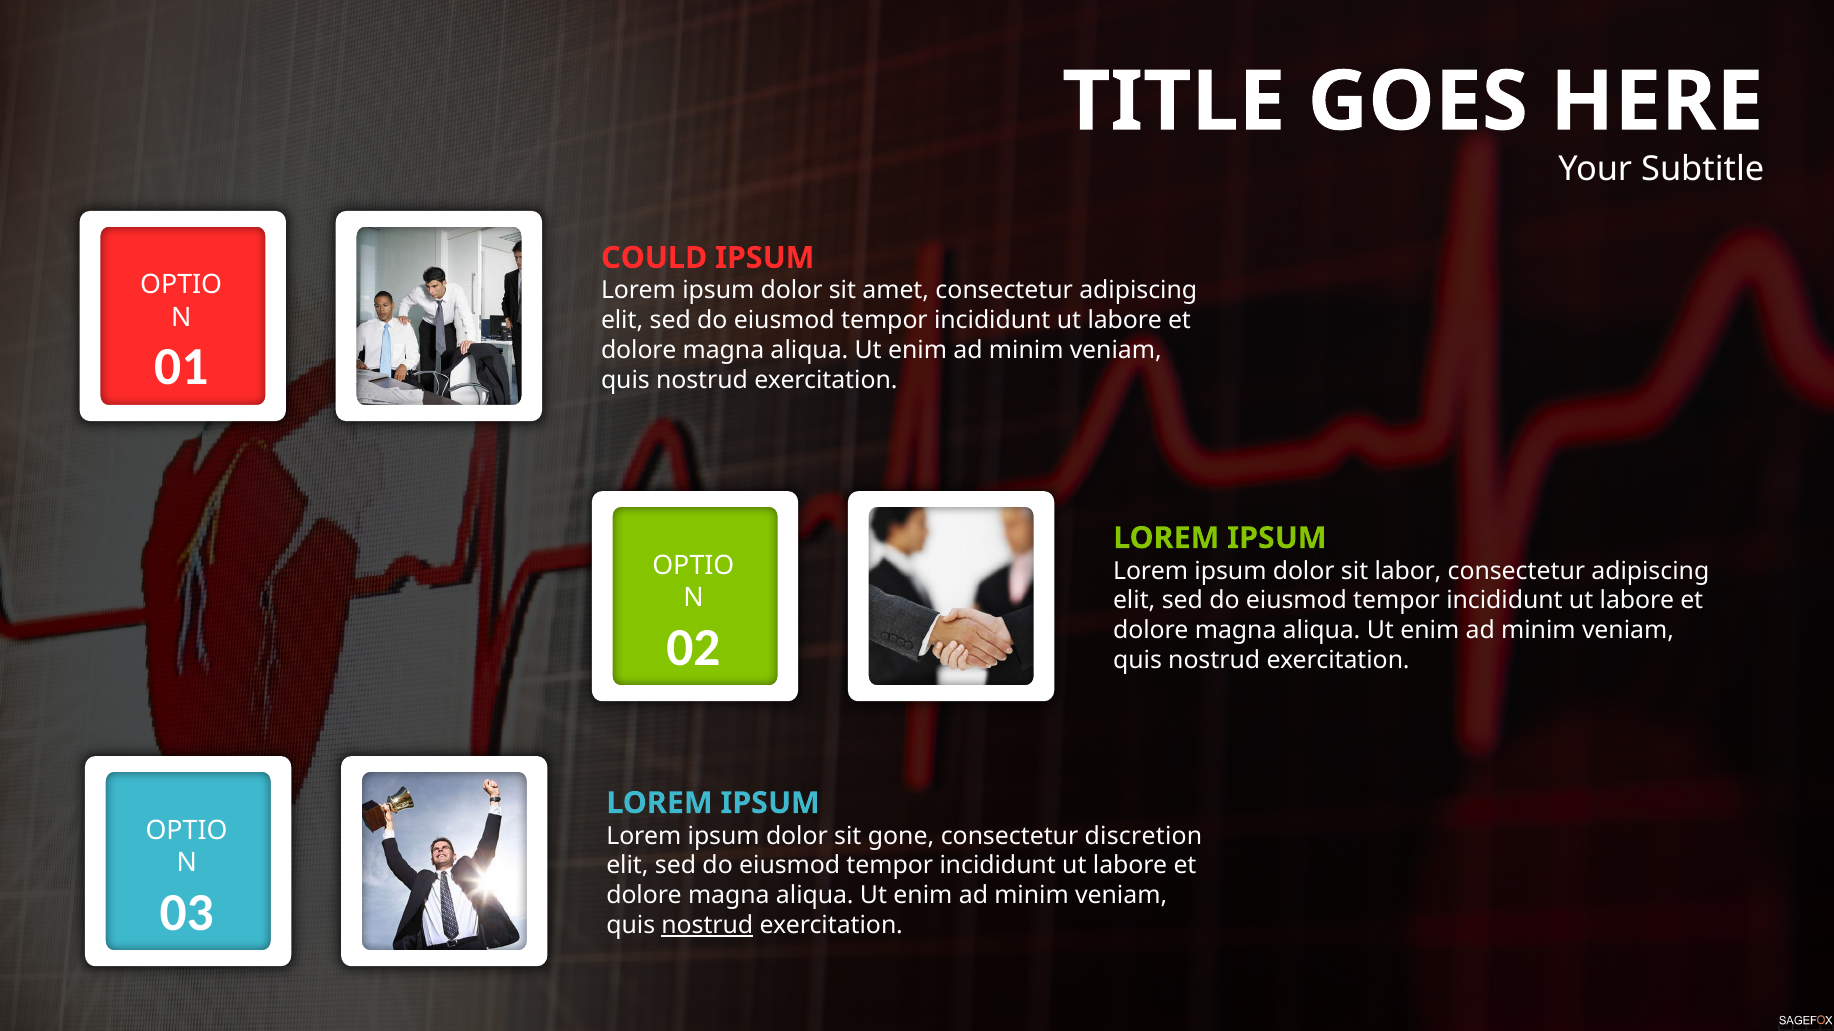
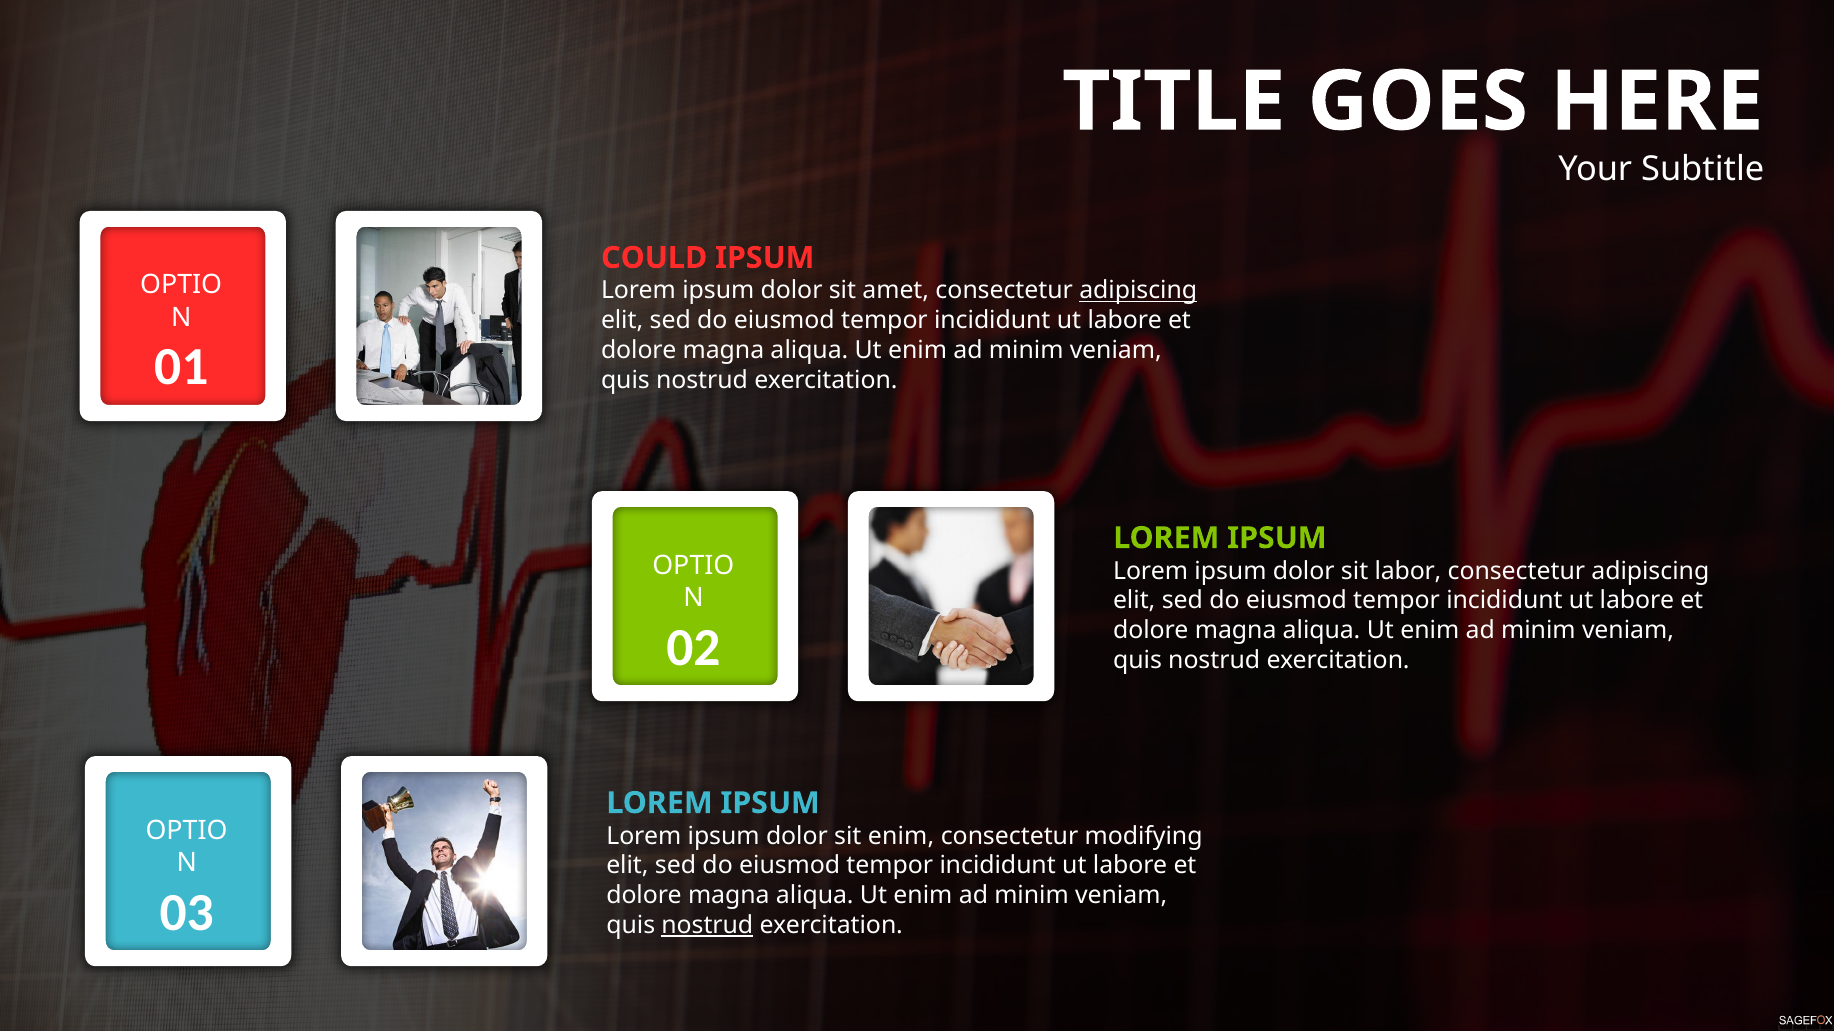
adipiscing at (1138, 291) underline: none -> present
sit gone: gone -> enim
discretion: discretion -> modifying
